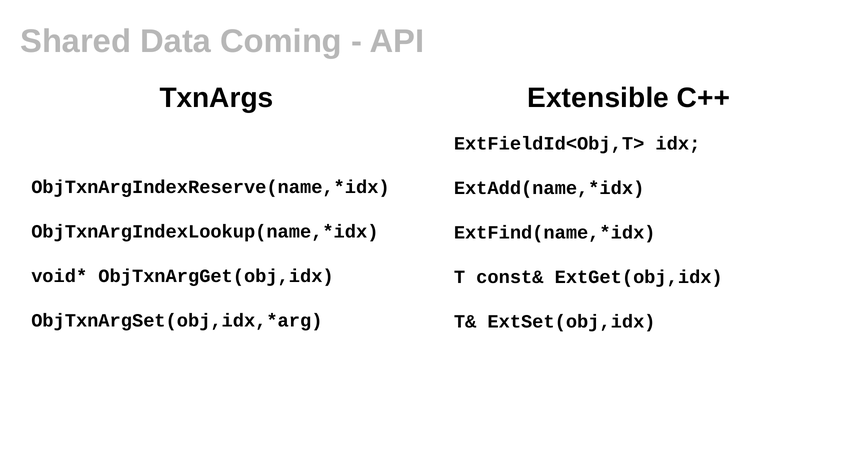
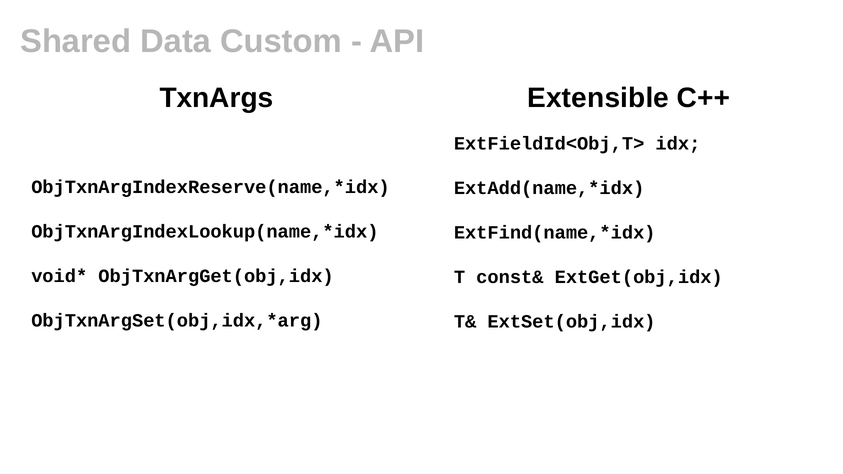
Coming: Coming -> Custom
